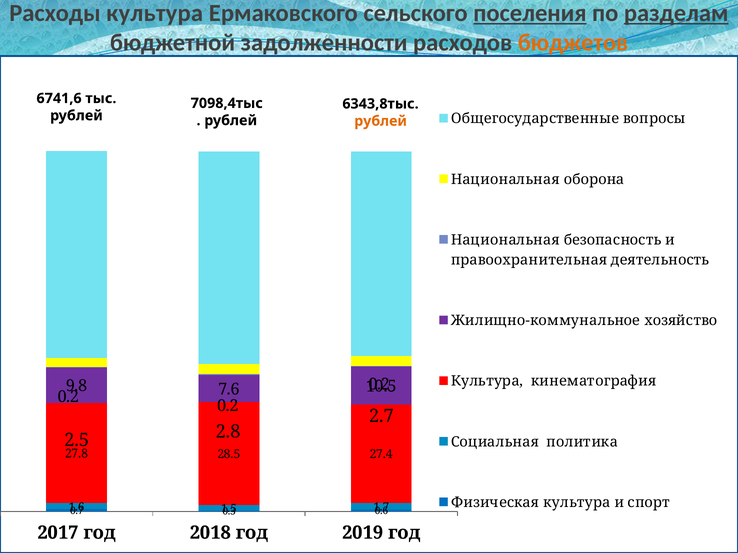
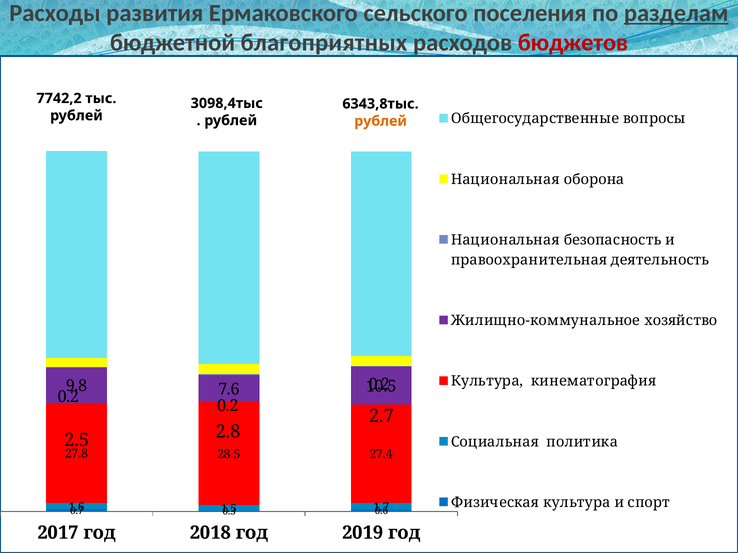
Расходы культура: культура -> развития
поселения underline: present -> none
задолженности: задолженности -> благоприятных
бюджетов colour: orange -> red
6741,6: 6741,6 -> 7742,2
7098,4тыс: 7098,4тыс -> 3098,4тыс
